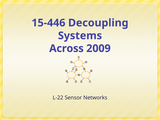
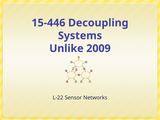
Across: Across -> Unlike
